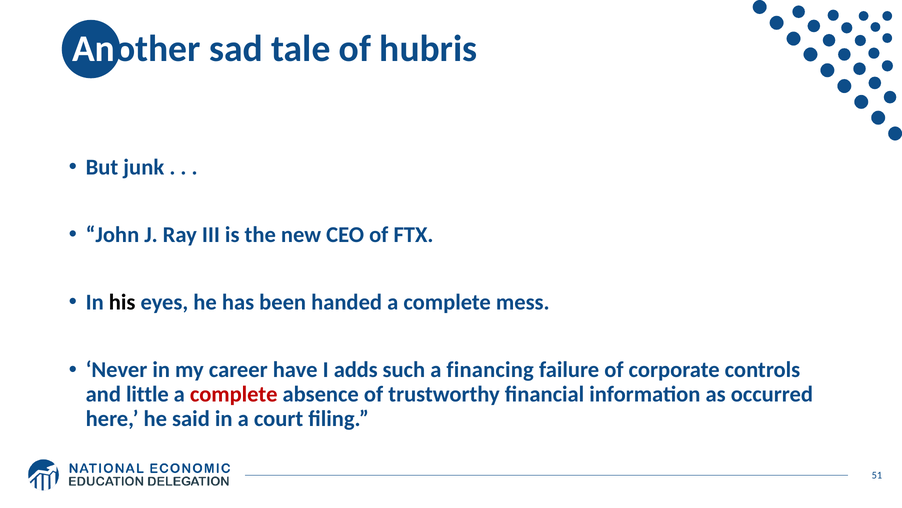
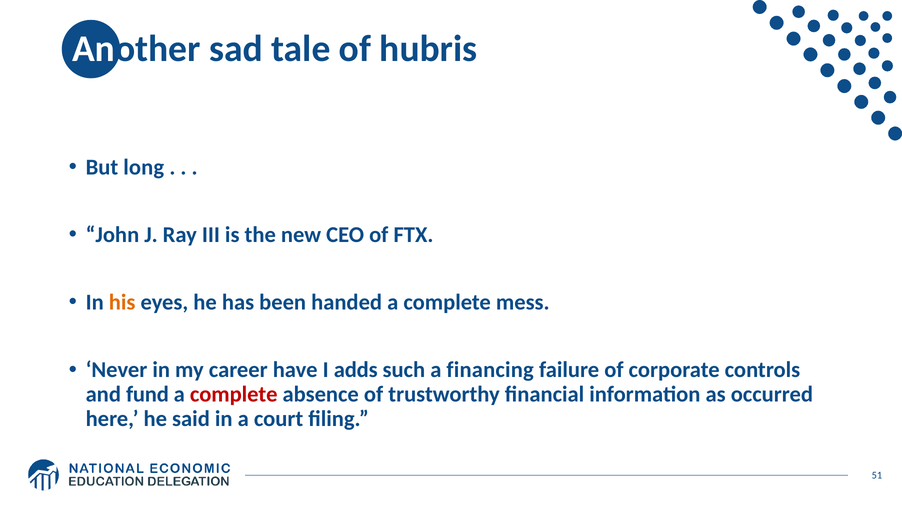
junk: junk -> long
his colour: black -> orange
little: little -> fund
